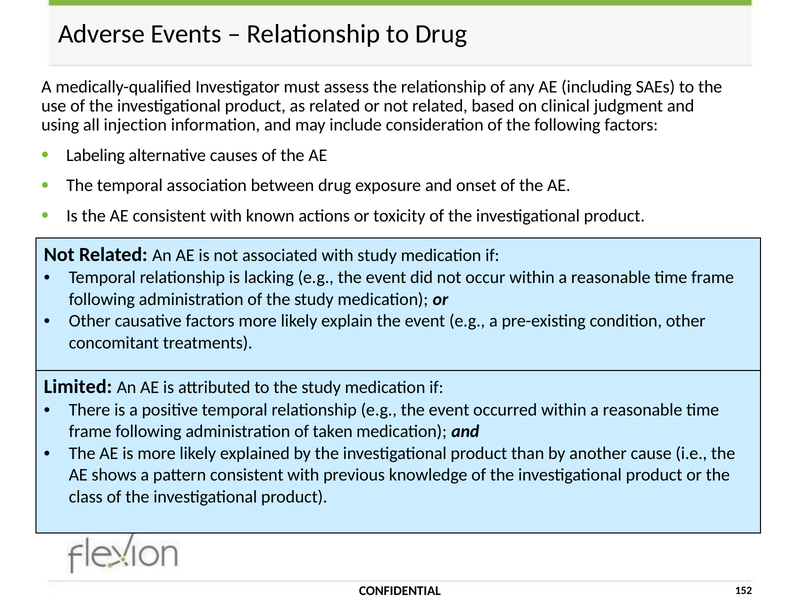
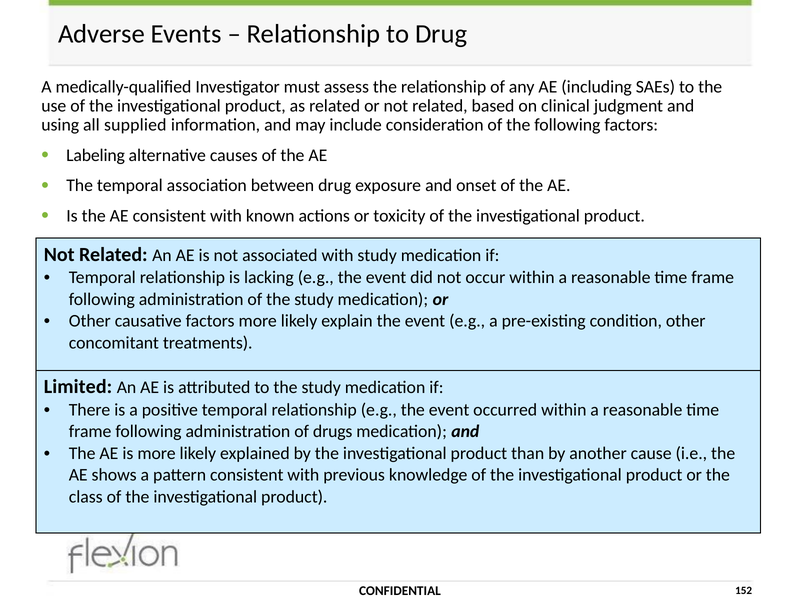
injection: injection -> supplied
taken: taken -> drugs
